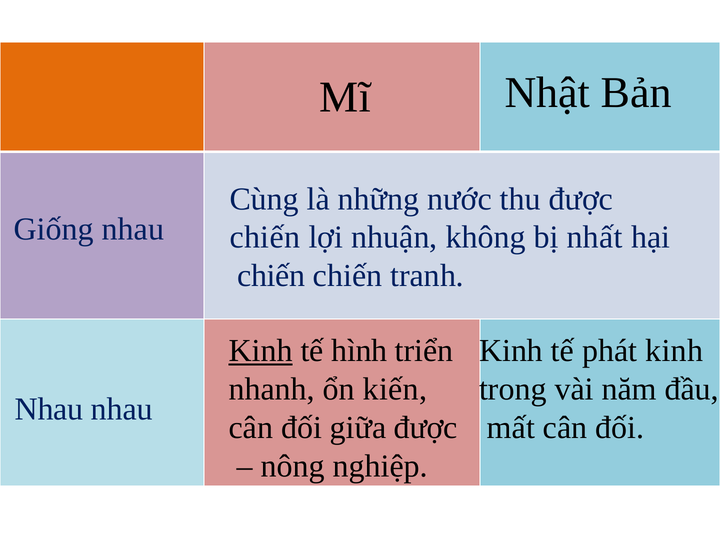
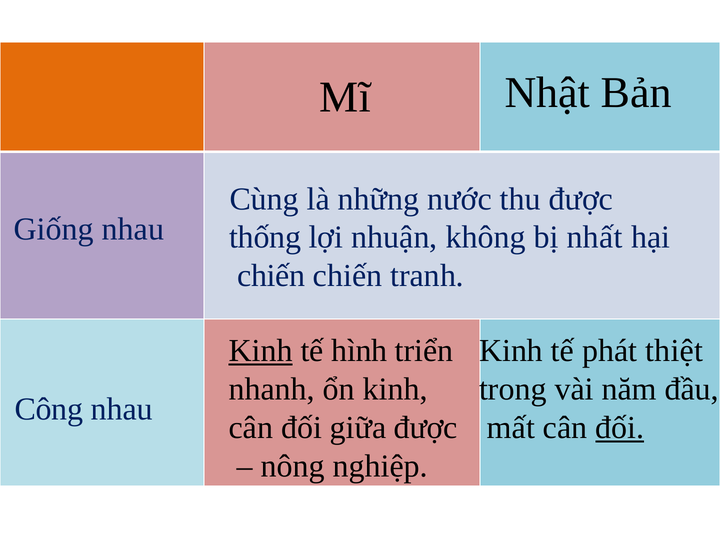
chiến at (265, 237): chiến -> thống
phát kinh: kinh -> thiệt
ổn kiến: kiến -> kinh
Nhau at (49, 409): Nhau -> Công
đối at (620, 428) underline: none -> present
